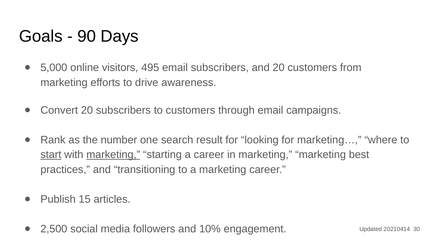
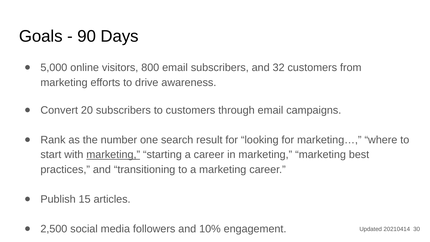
495: 495 -> 800
and 20: 20 -> 32
start underline: present -> none
